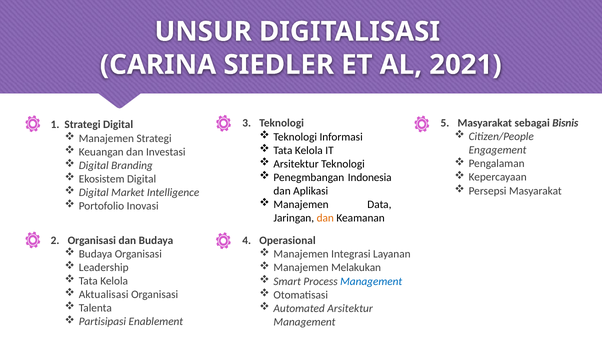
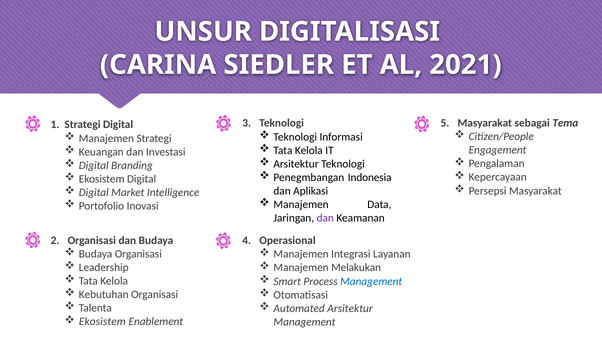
Bisnis: Bisnis -> Tema
dan at (325, 218) colour: orange -> purple
Aktualisasi: Aktualisasi -> Kebutuhan
Partisipasi at (102, 321): Partisipasi -> Ekosistem
